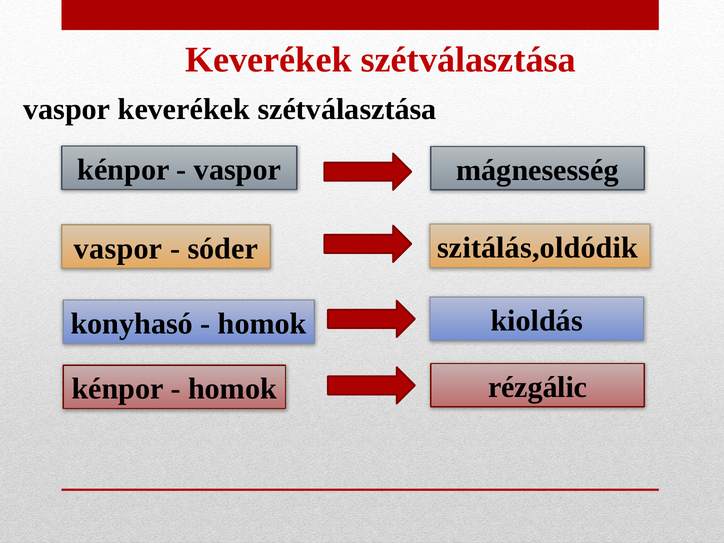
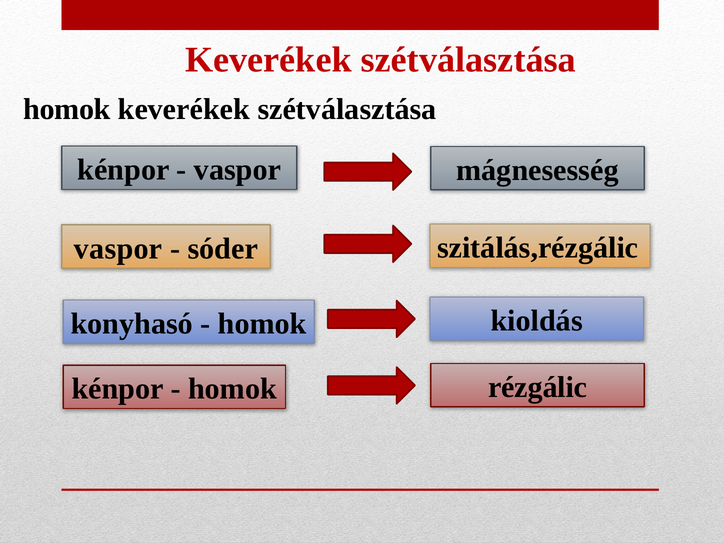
vaspor at (67, 109): vaspor -> homok
szitálás,oldódik: szitálás,oldódik -> szitálás,rézgálic
